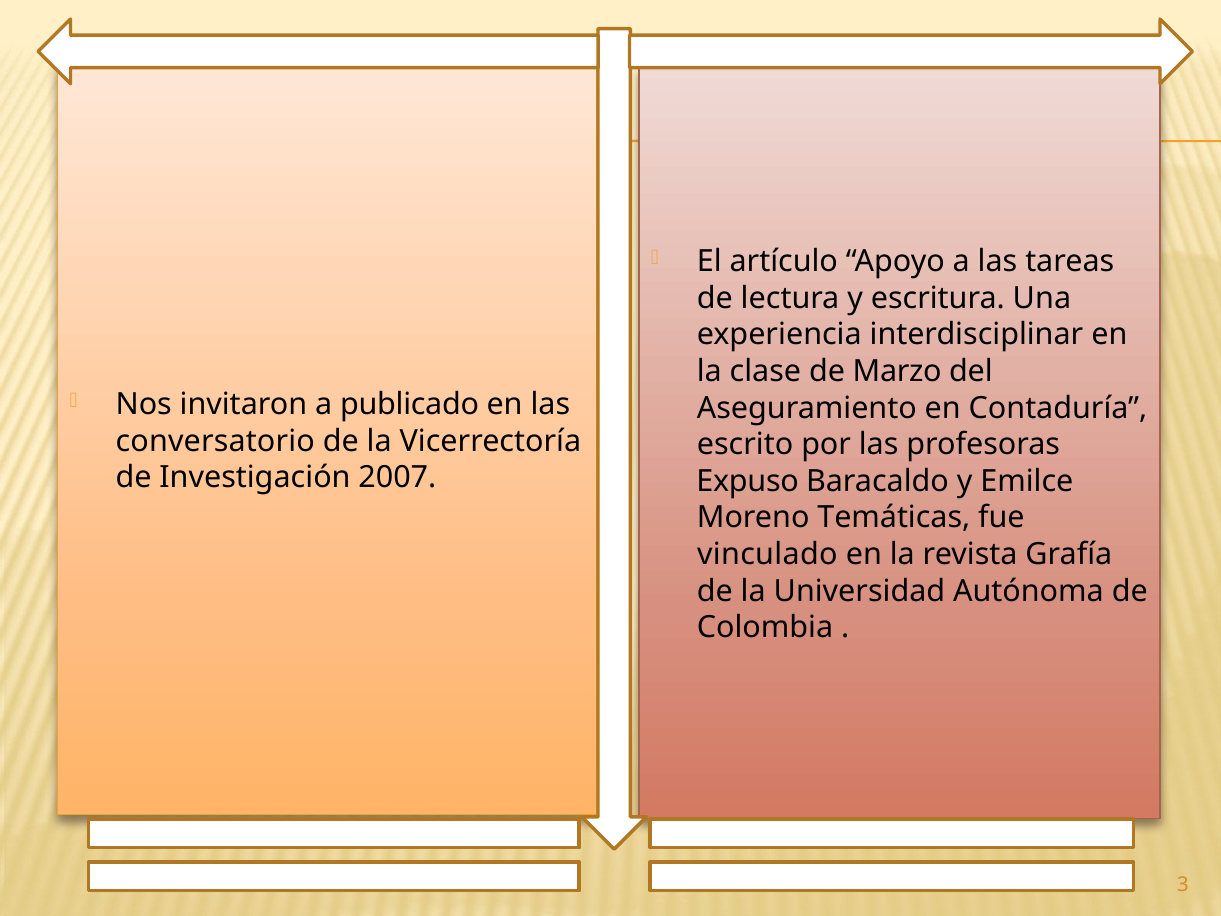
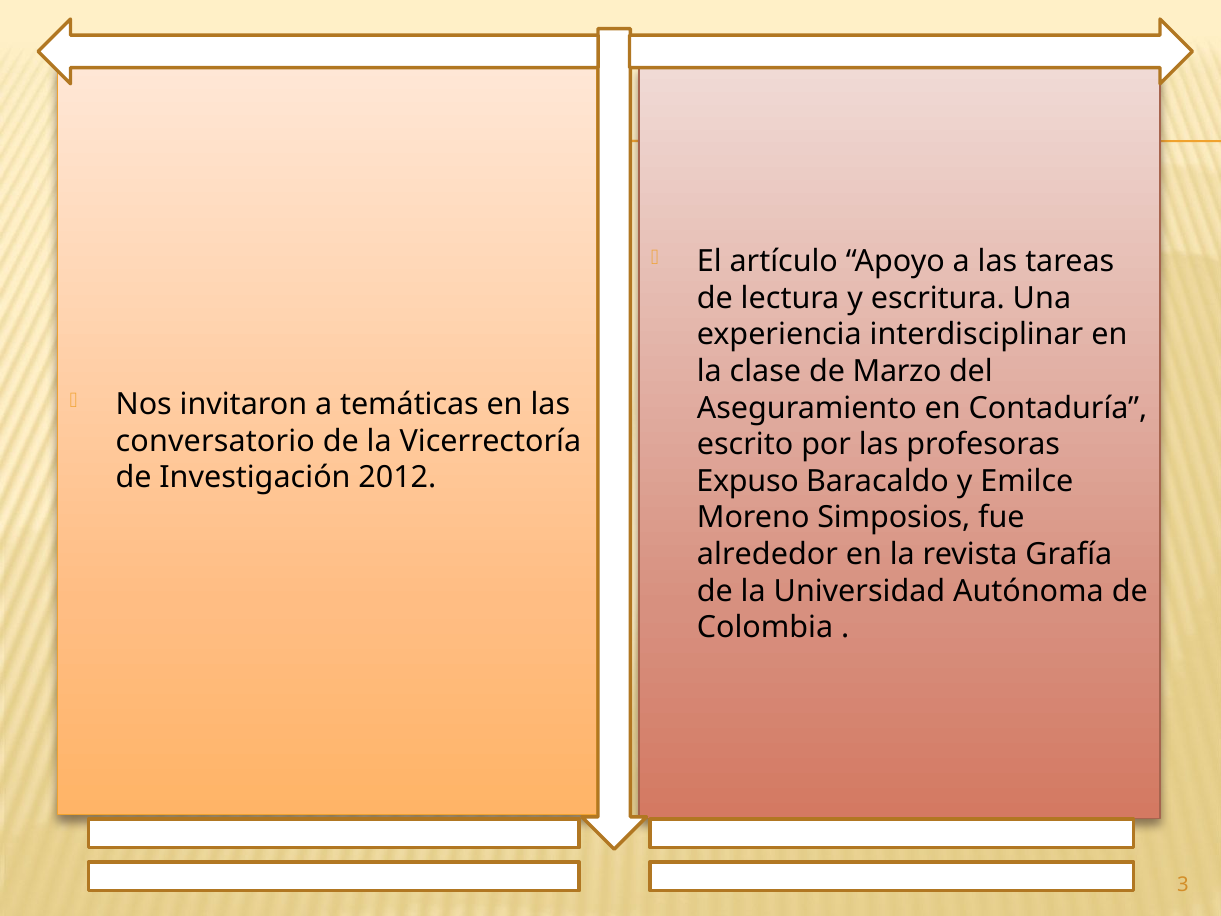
publicado: publicado -> temáticas
2007: 2007 -> 2012
Temáticas: Temáticas -> Simposios
vinculado: vinculado -> alrededor
